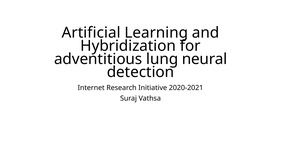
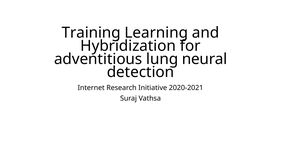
Artificial: Artificial -> Training
